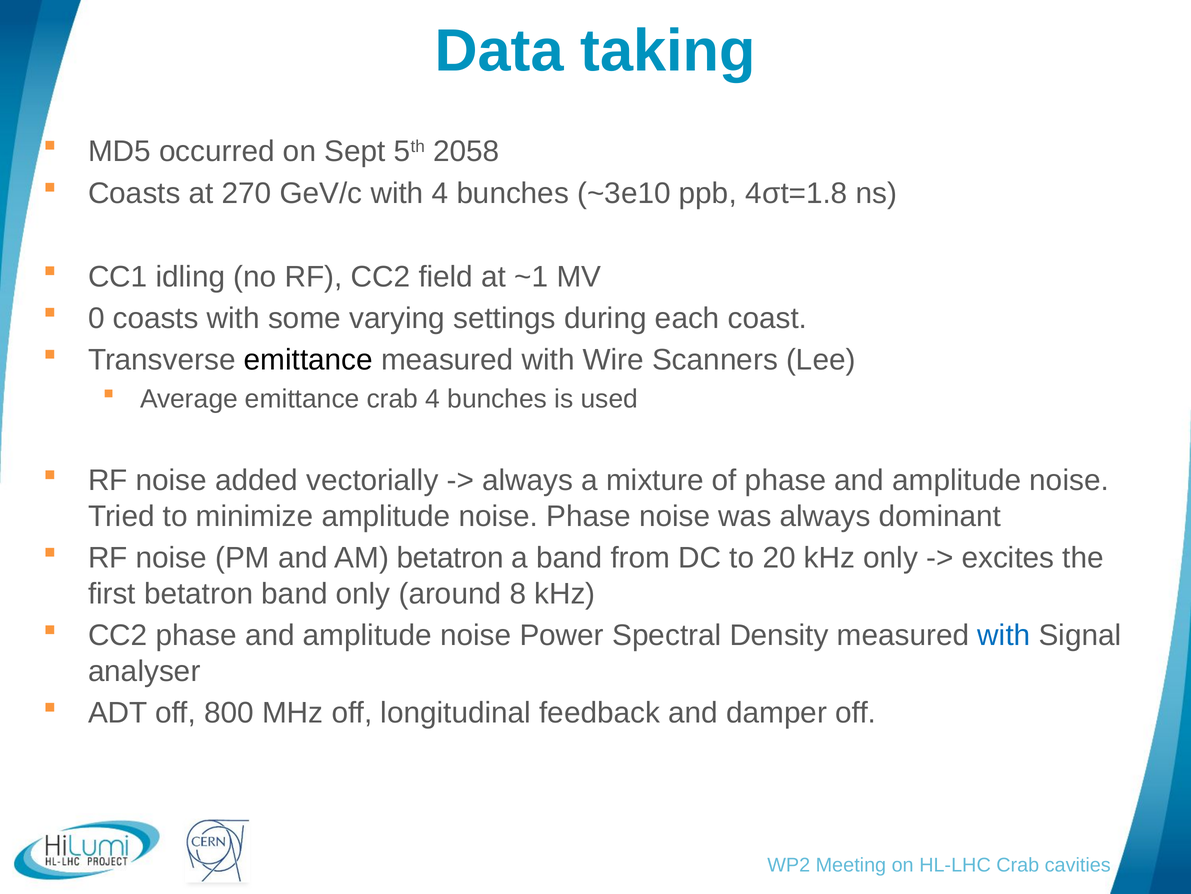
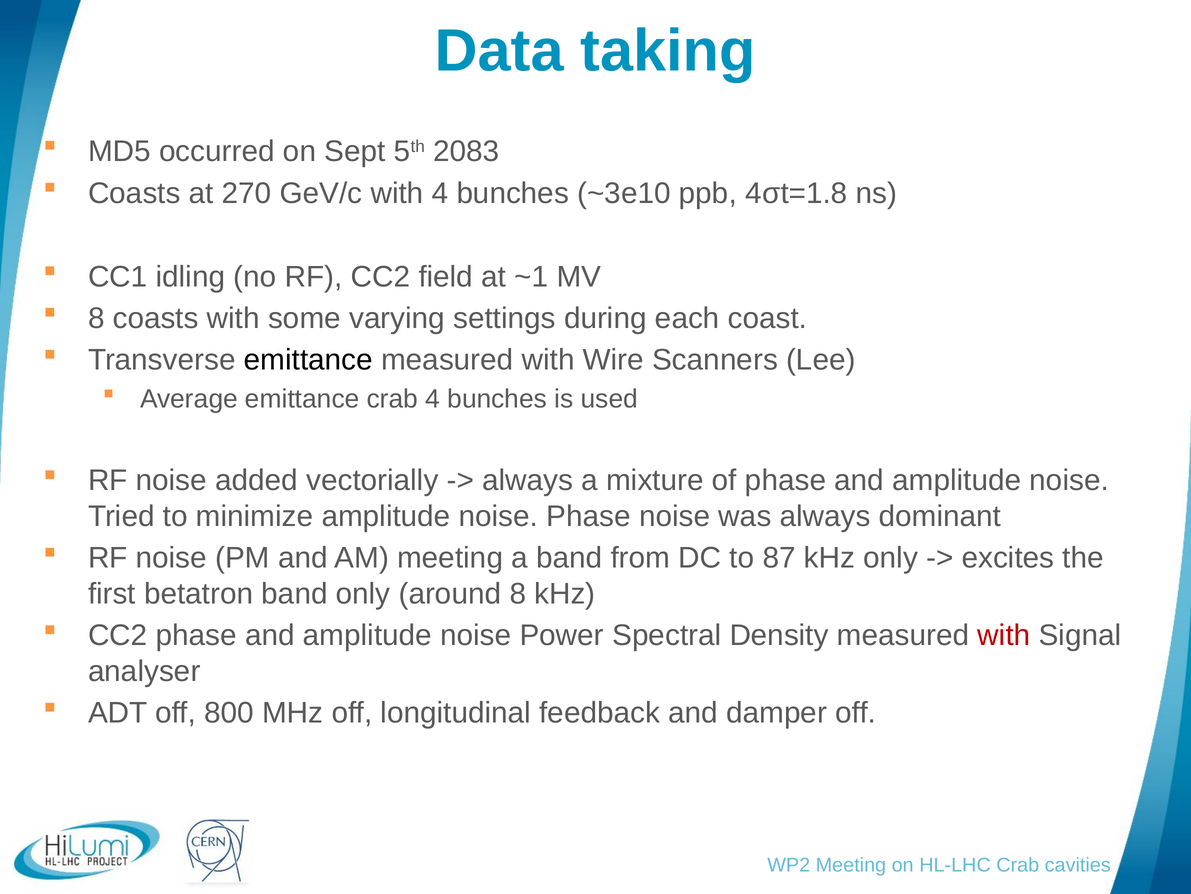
2058: 2058 -> 2083
0 at (96, 318): 0 -> 8
AM betatron: betatron -> meeting
20: 20 -> 87
with at (1004, 635) colour: blue -> red
